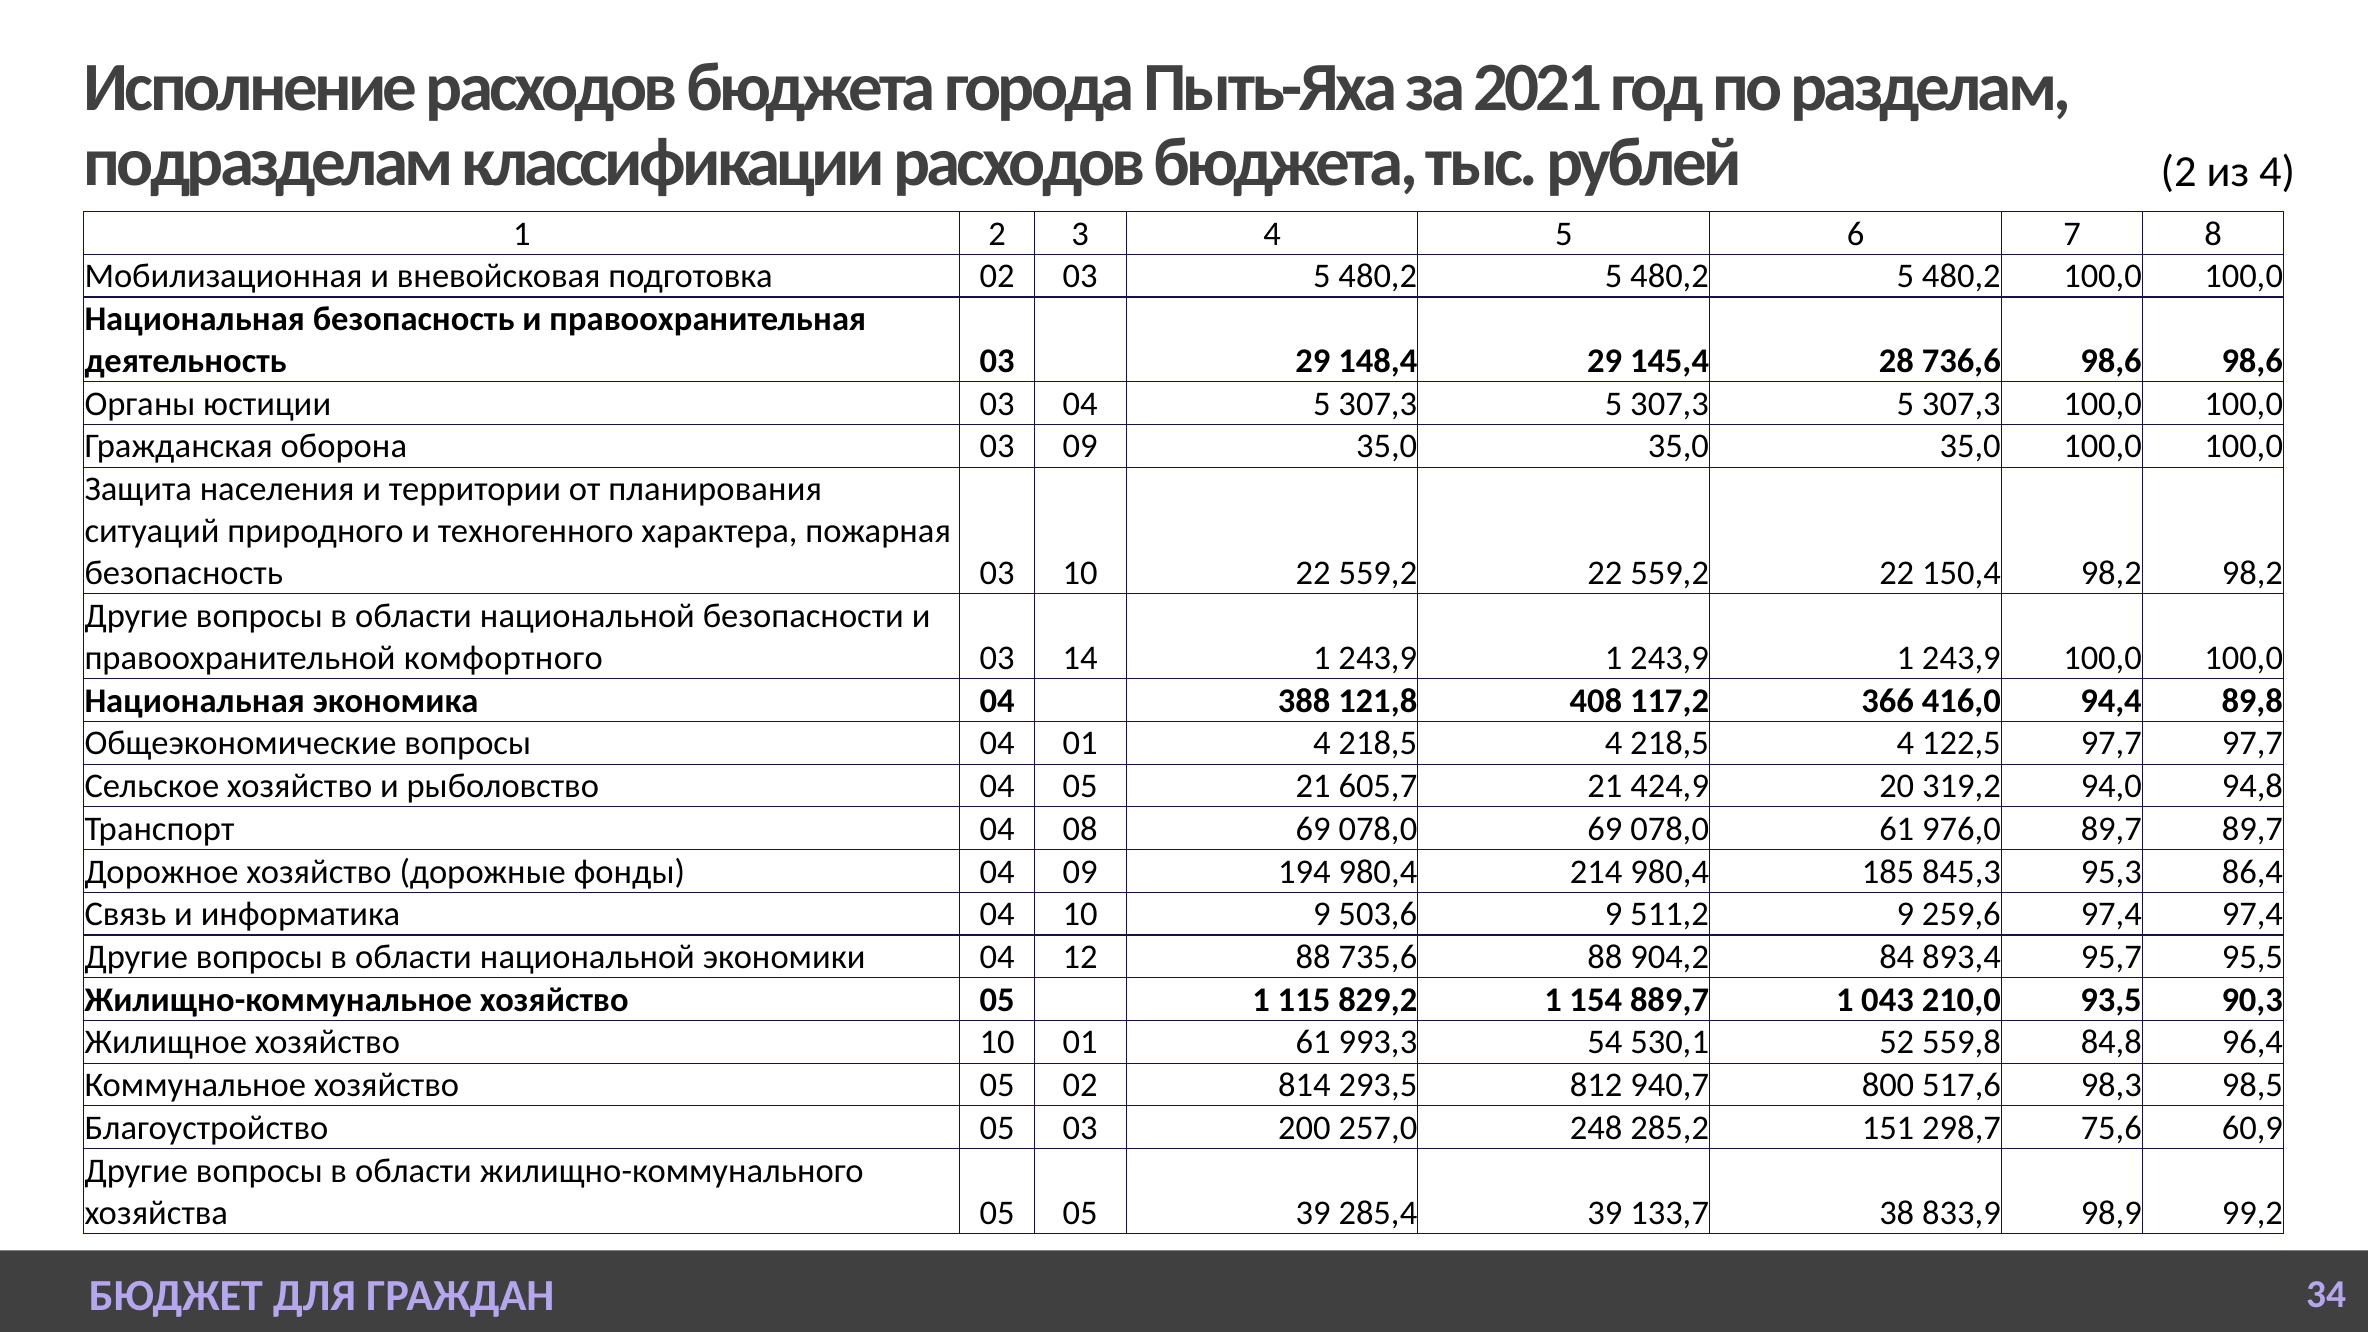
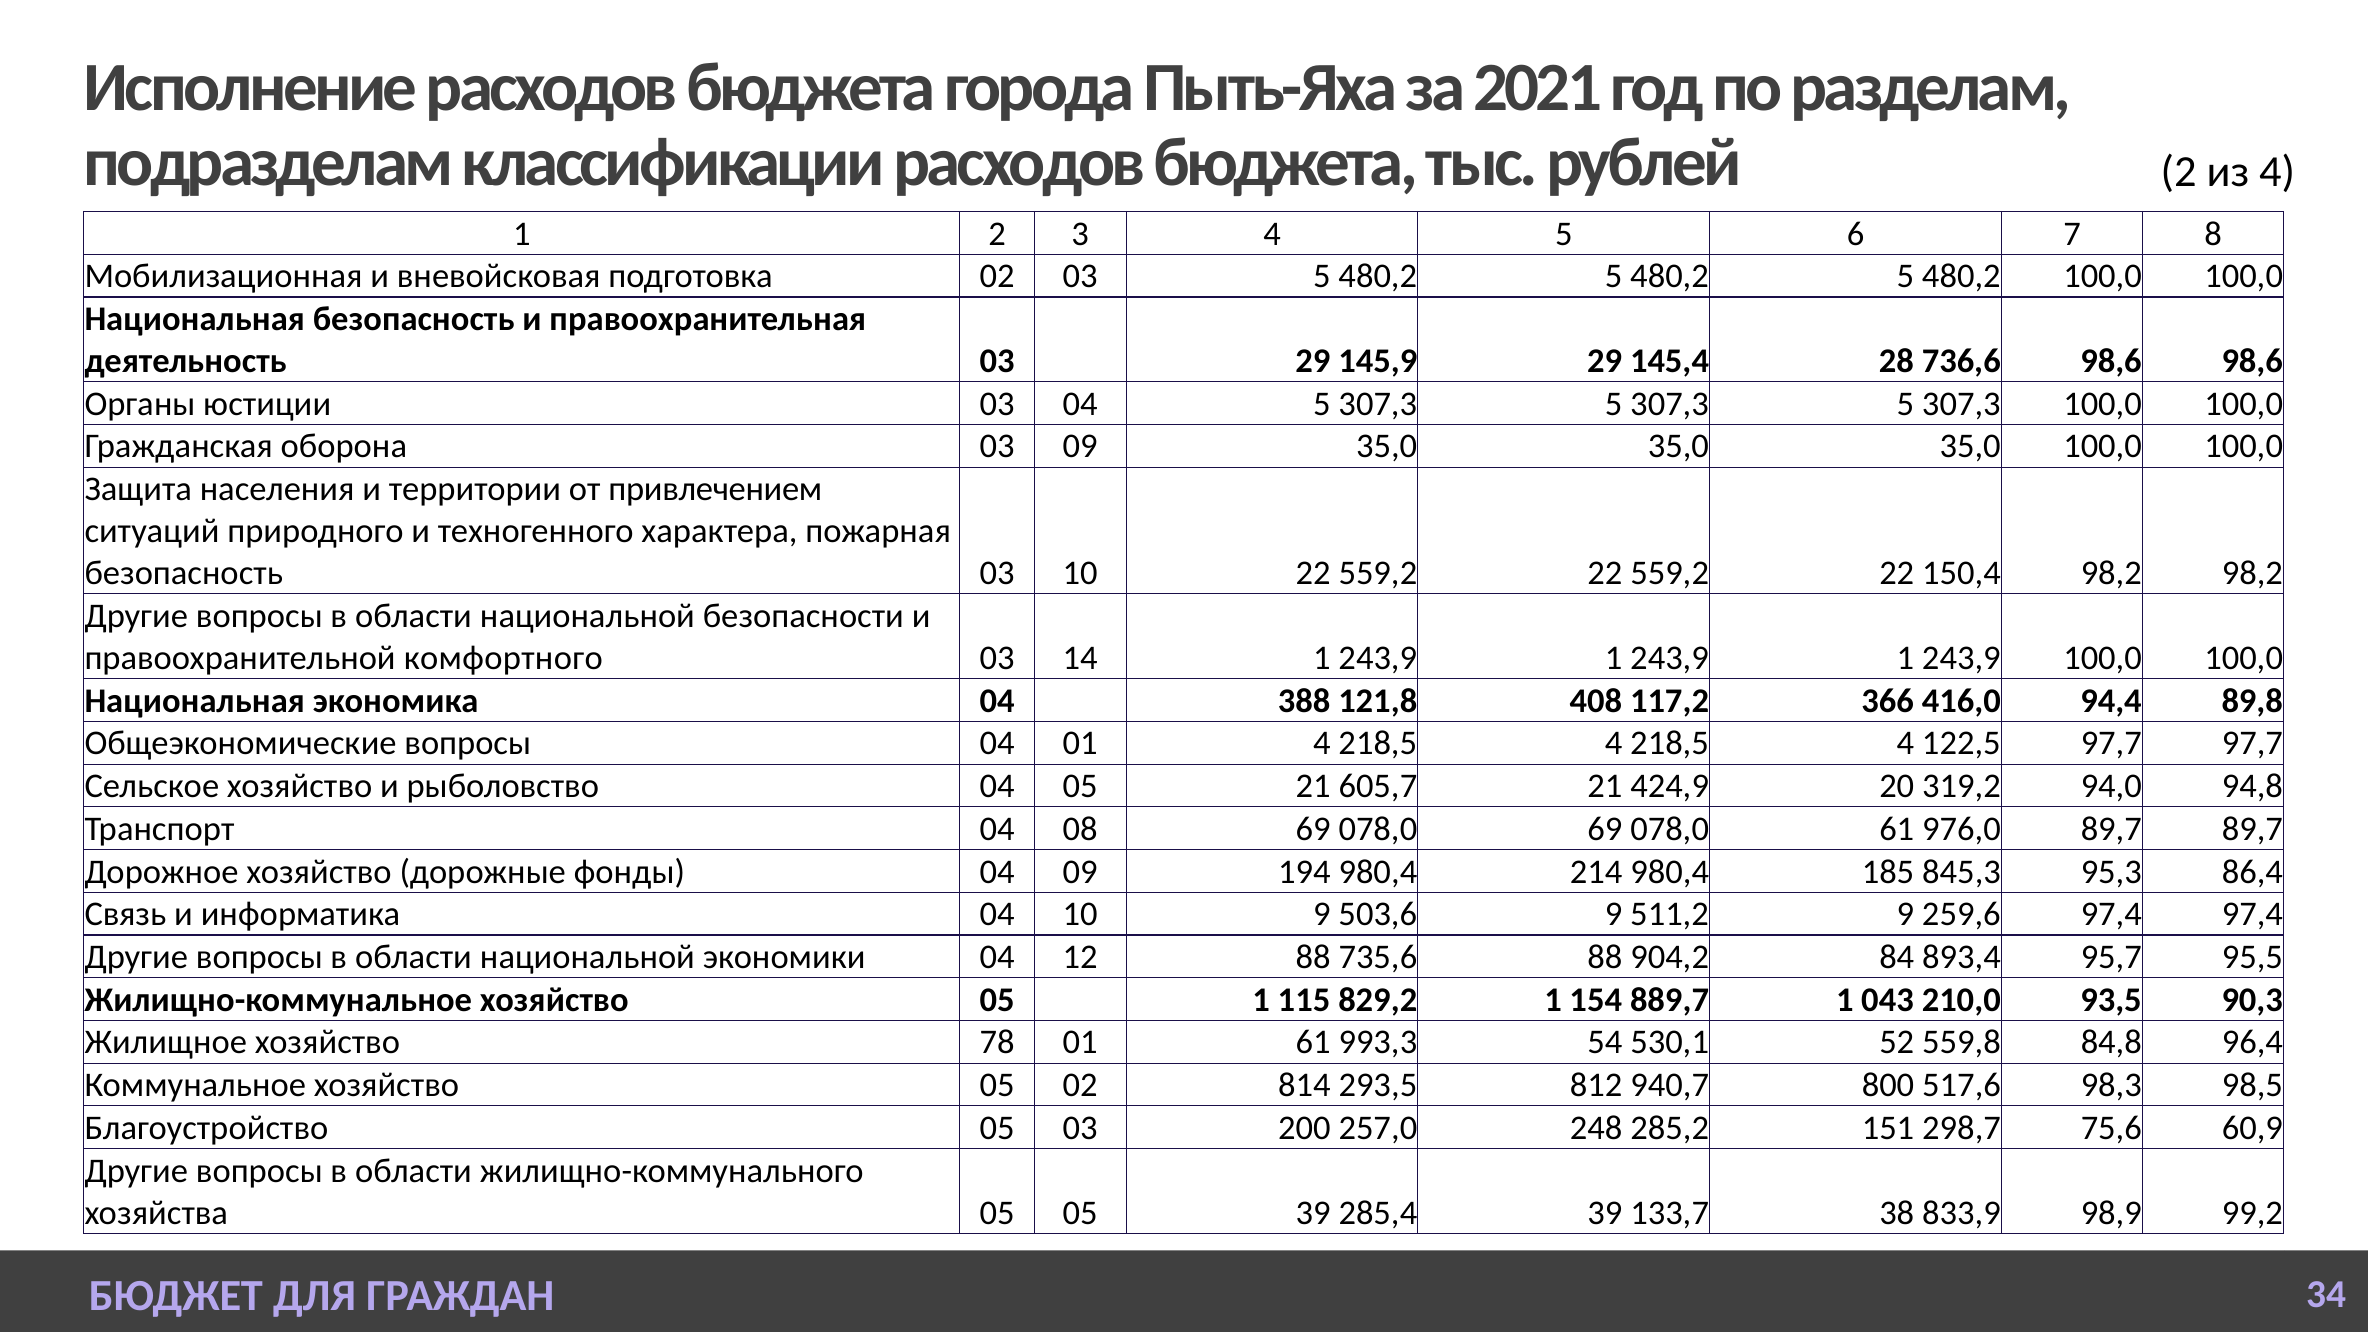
148,4: 148,4 -> 145,9
планирования: планирования -> привлечением
хозяйство 10: 10 -> 78
